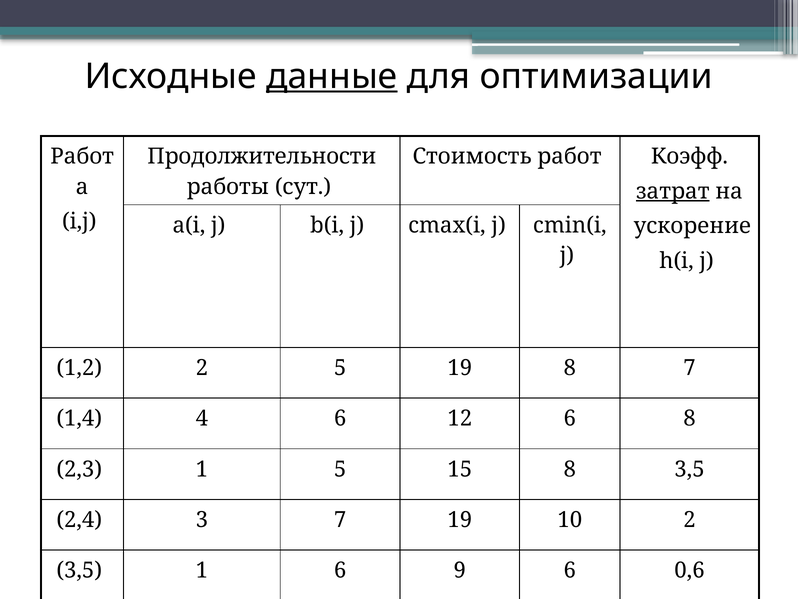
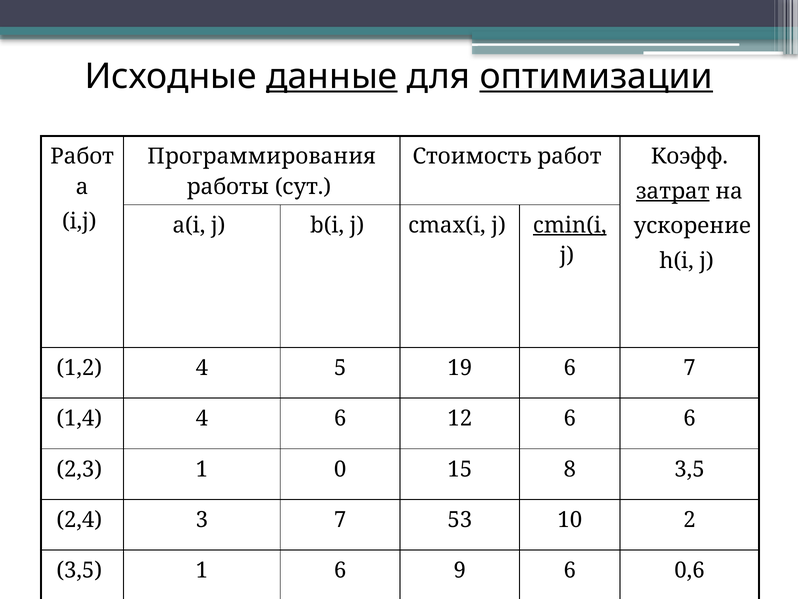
оптимизации underline: none -> present
Продолжительности: Продолжительности -> Программирования
cmin(i underline: none -> present
1,2 2: 2 -> 4
19 8: 8 -> 6
6 8: 8 -> 6
1 5: 5 -> 0
7 19: 19 -> 53
